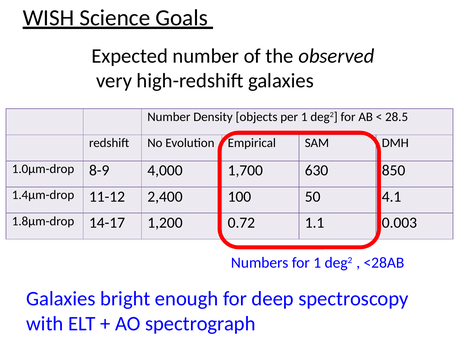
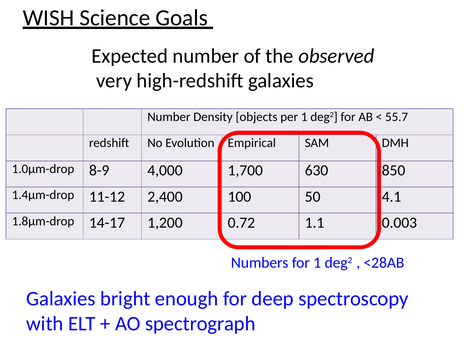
28.5: 28.5 -> 55.7
